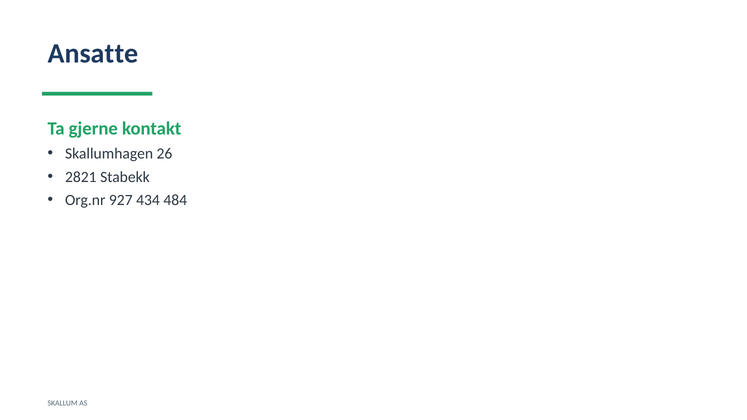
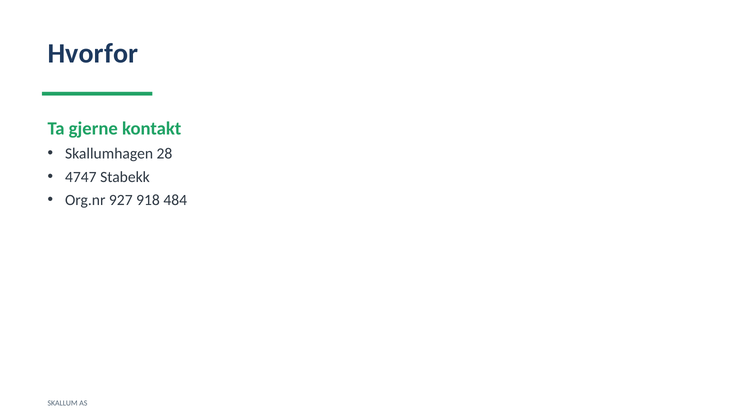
Ansatte: Ansatte -> Hvorfor
26: 26 -> 28
2821: 2821 -> 4747
434: 434 -> 918
